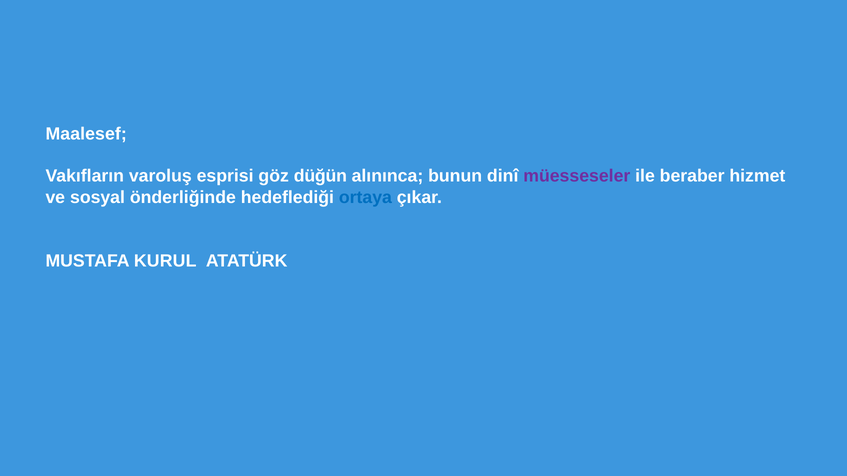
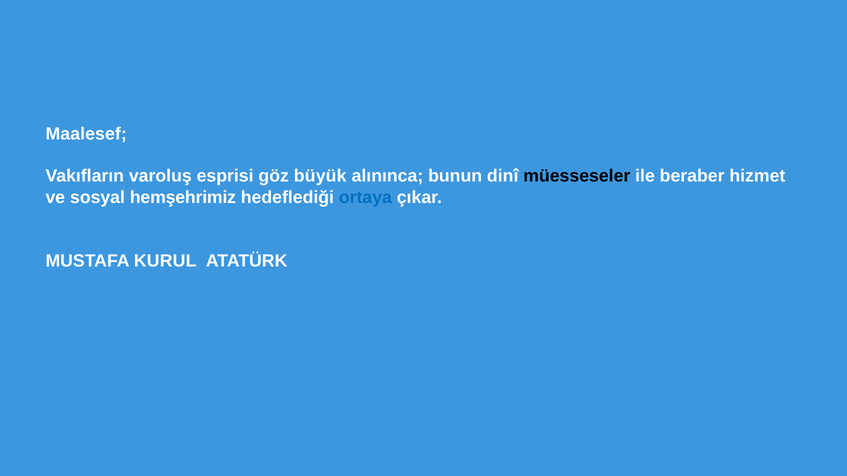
düğün: düğün -> büyük
müesseseler colour: purple -> black
önderliğinde: önderliğinde -> hemşehrimiz
